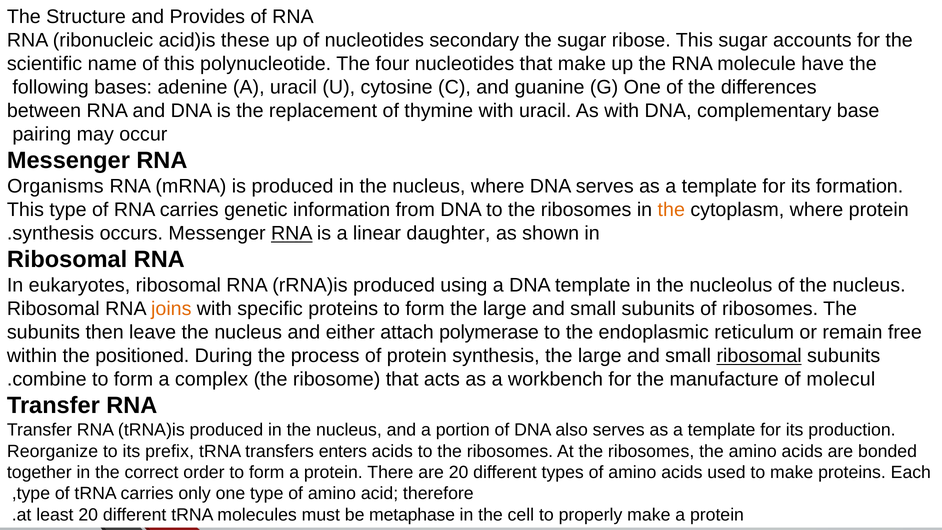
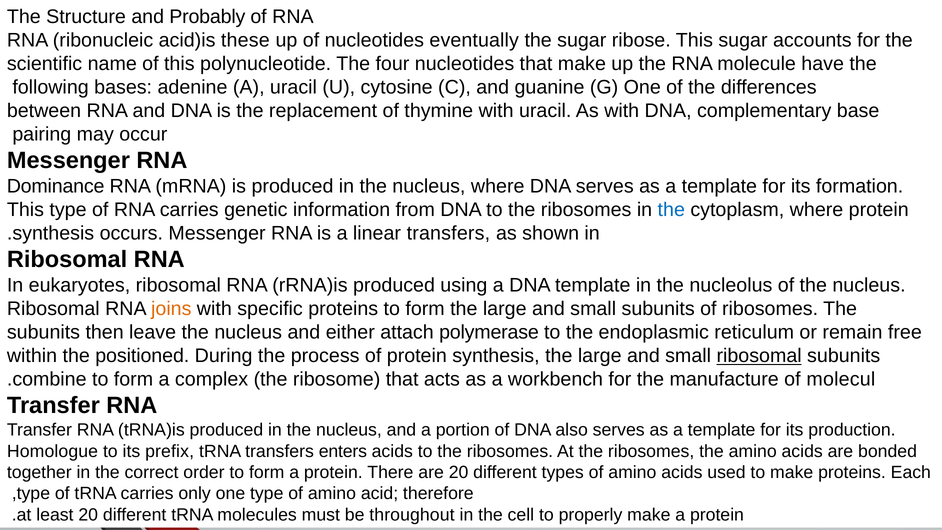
Provides: Provides -> Probably
secondary: secondary -> eventually
Organisms: Organisms -> Dominance
the at (671, 210) colour: orange -> blue
RNA at (292, 233) underline: present -> none
linear daughter: daughter -> transfers
Reorganize: Reorganize -> Homologue
metaphase: metaphase -> throughout
